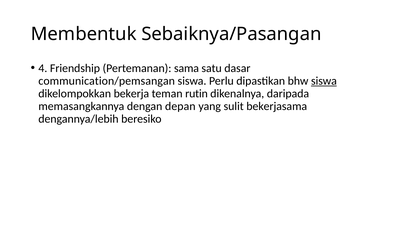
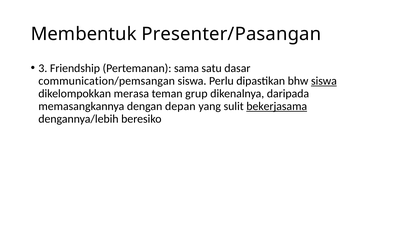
Sebaiknya/Pasangan: Sebaiknya/Pasangan -> Presenter/Pasangan
4: 4 -> 3
bekerja: bekerja -> merasa
rutin: rutin -> grup
bekerjasama underline: none -> present
